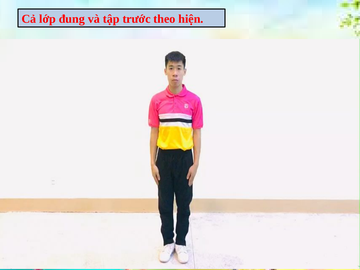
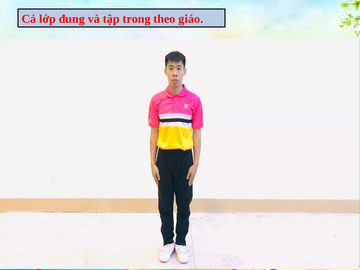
trước: trước -> trong
hiện: hiện -> giáo
